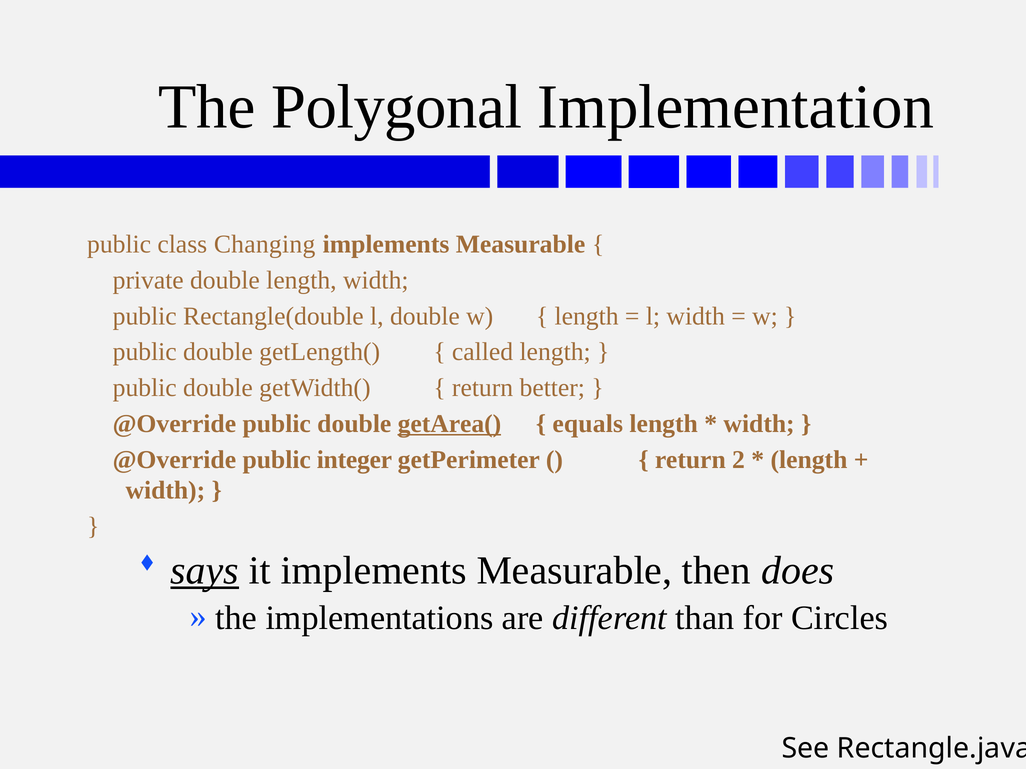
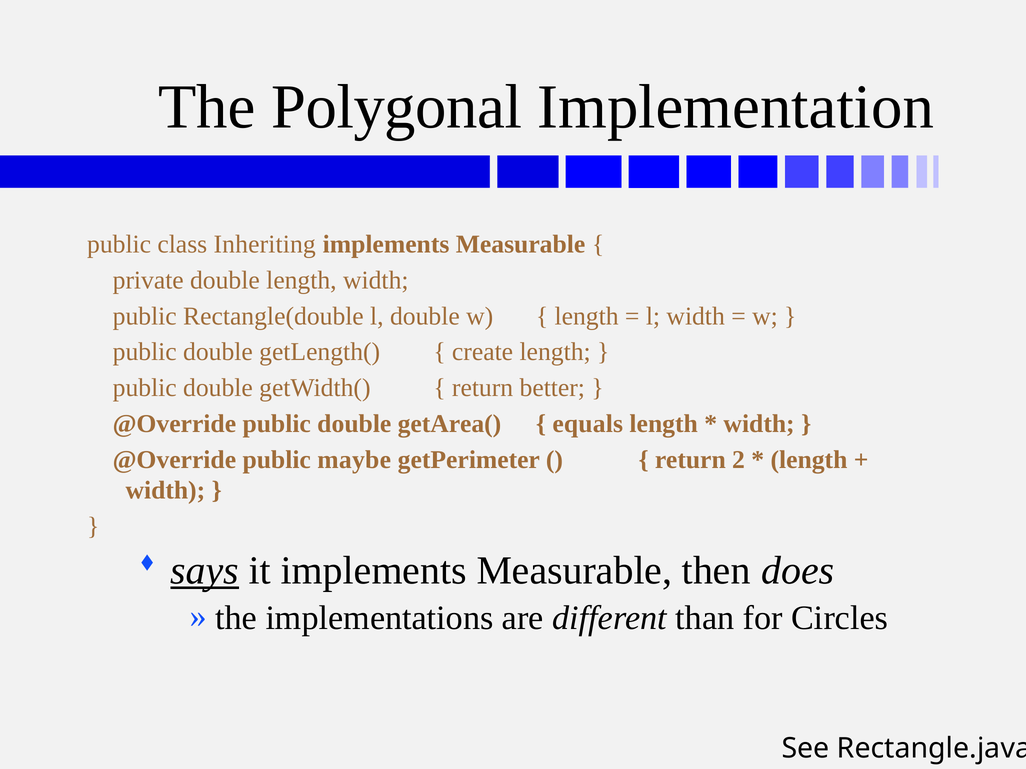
Changing: Changing -> Inheriting
called: called -> create
getArea( underline: present -> none
integer: integer -> maybe
